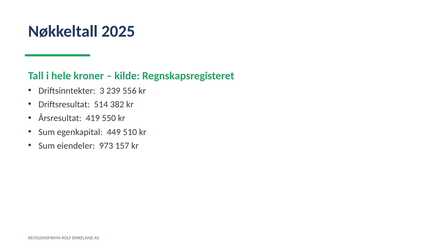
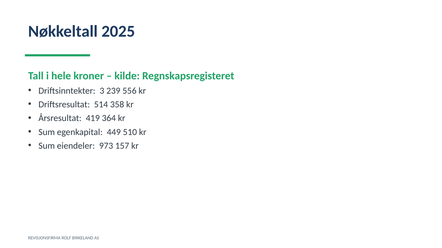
382: 382 -> 358
550: 550 -> 364
